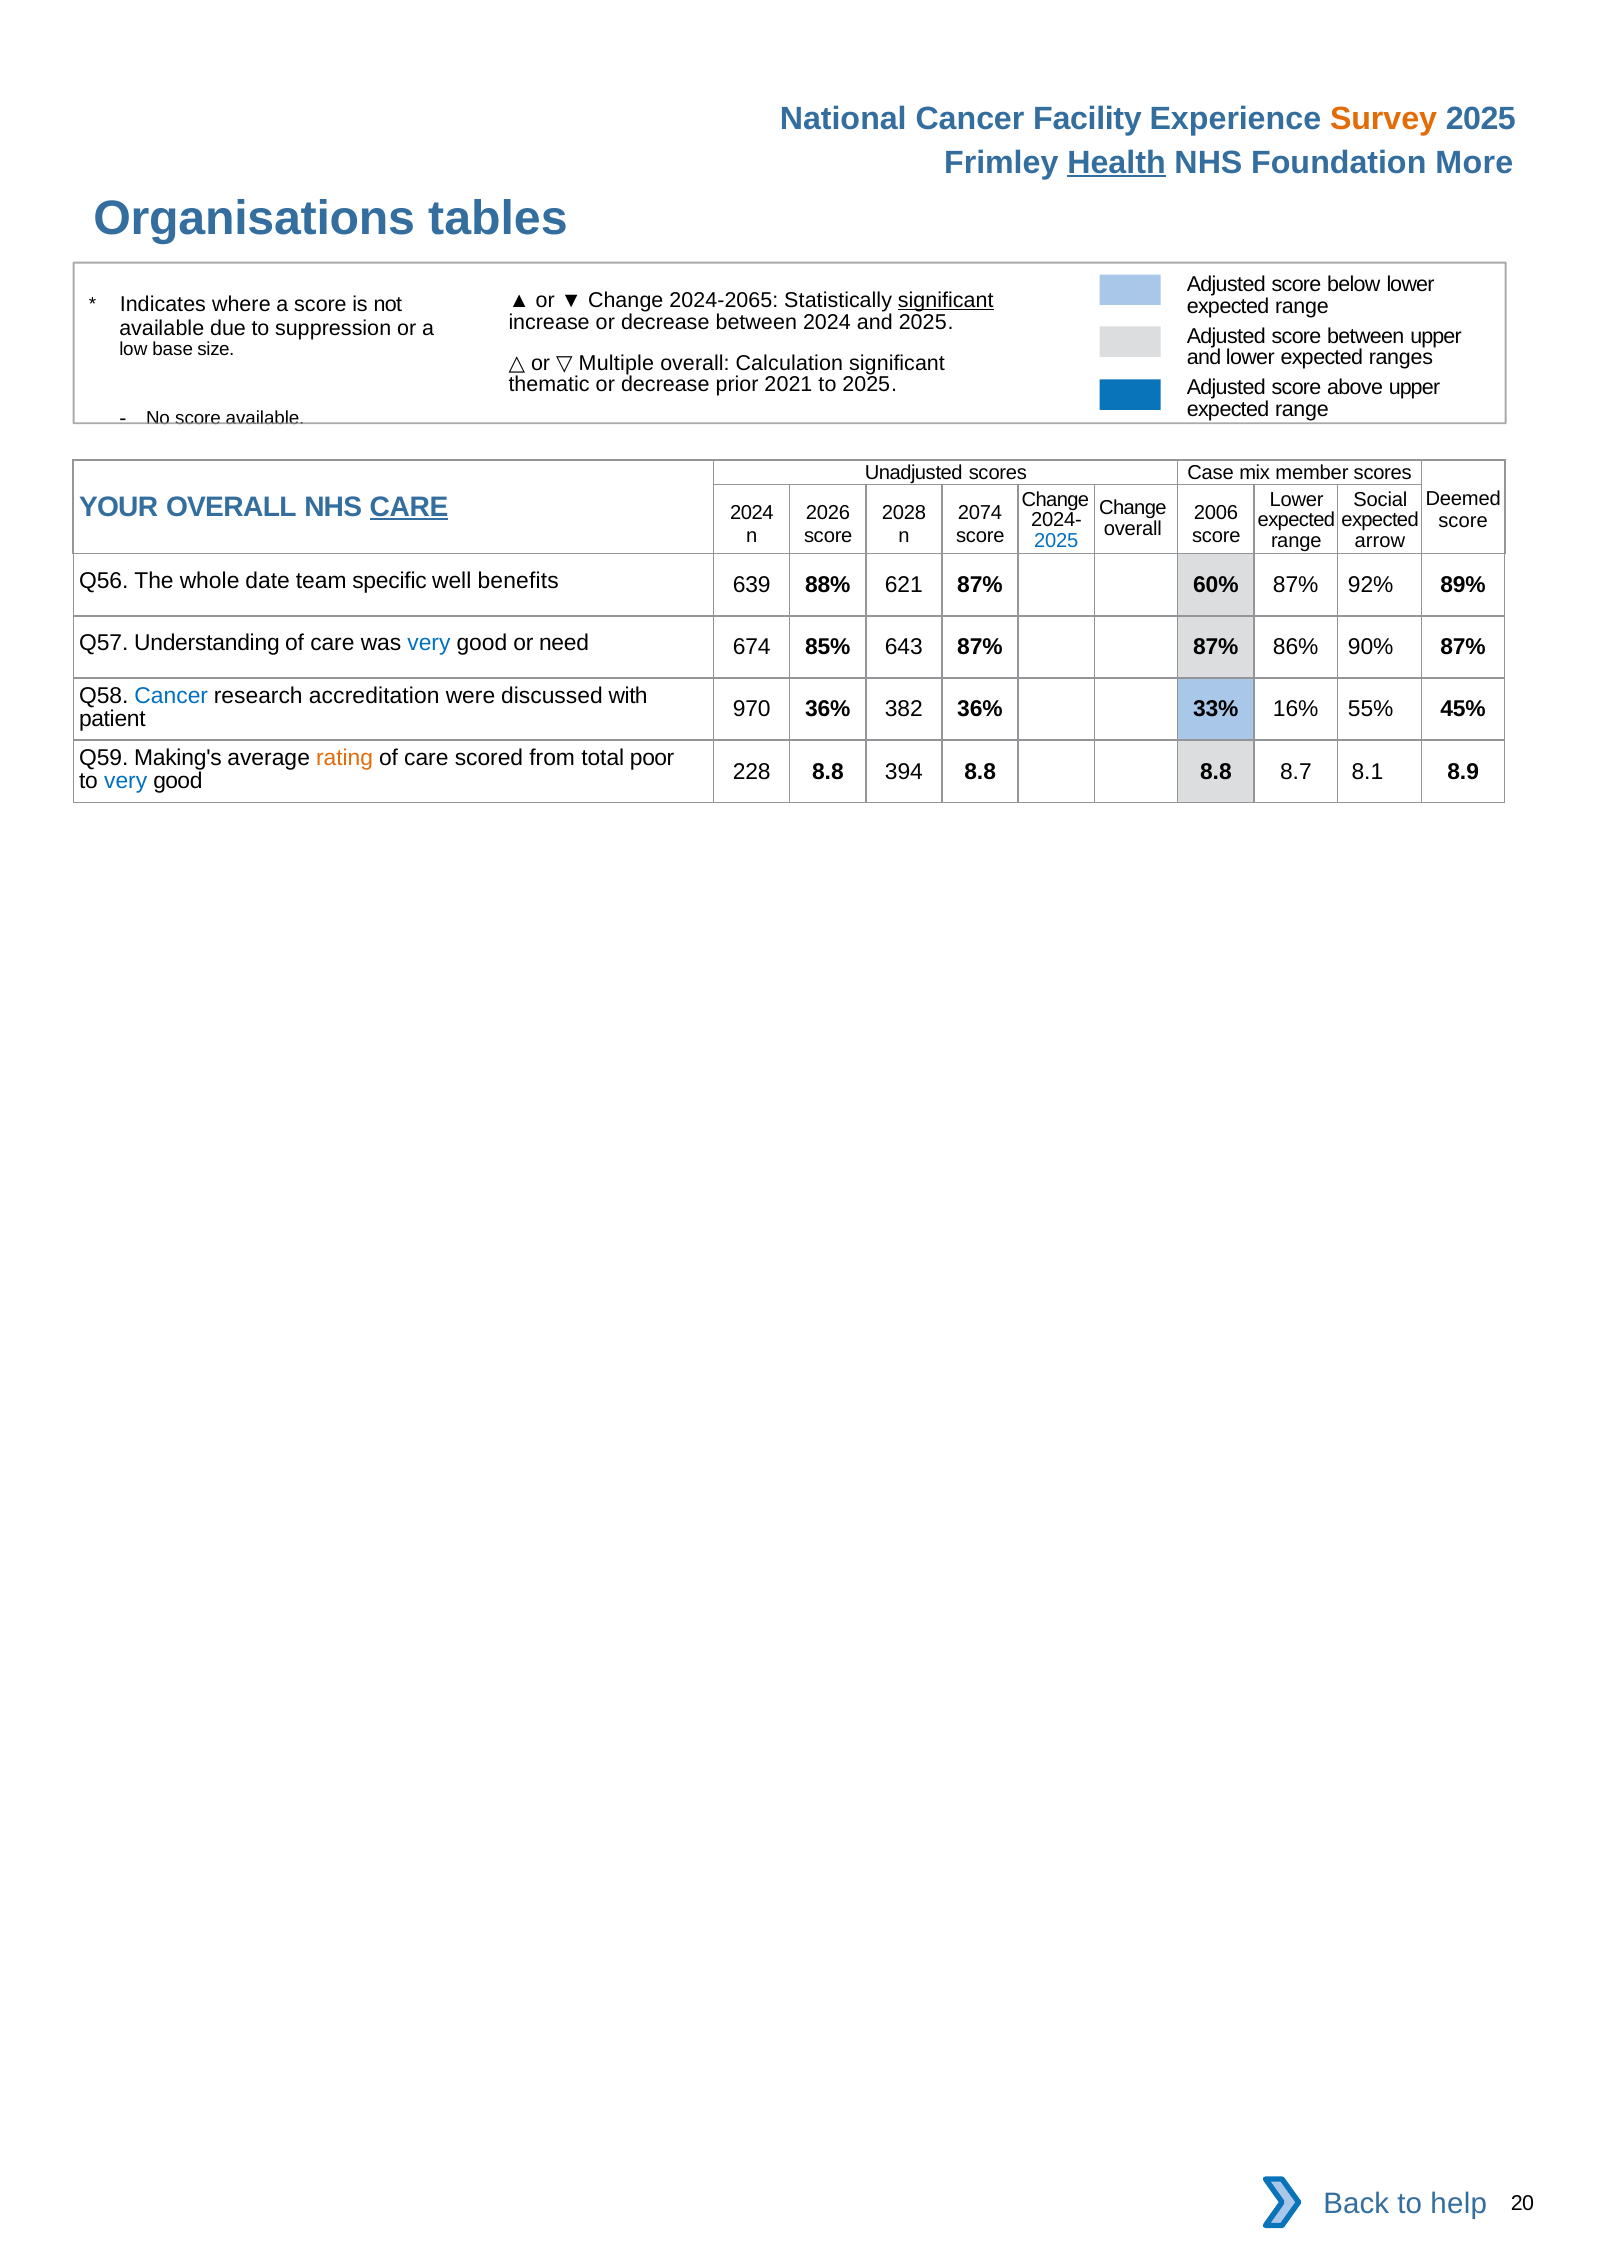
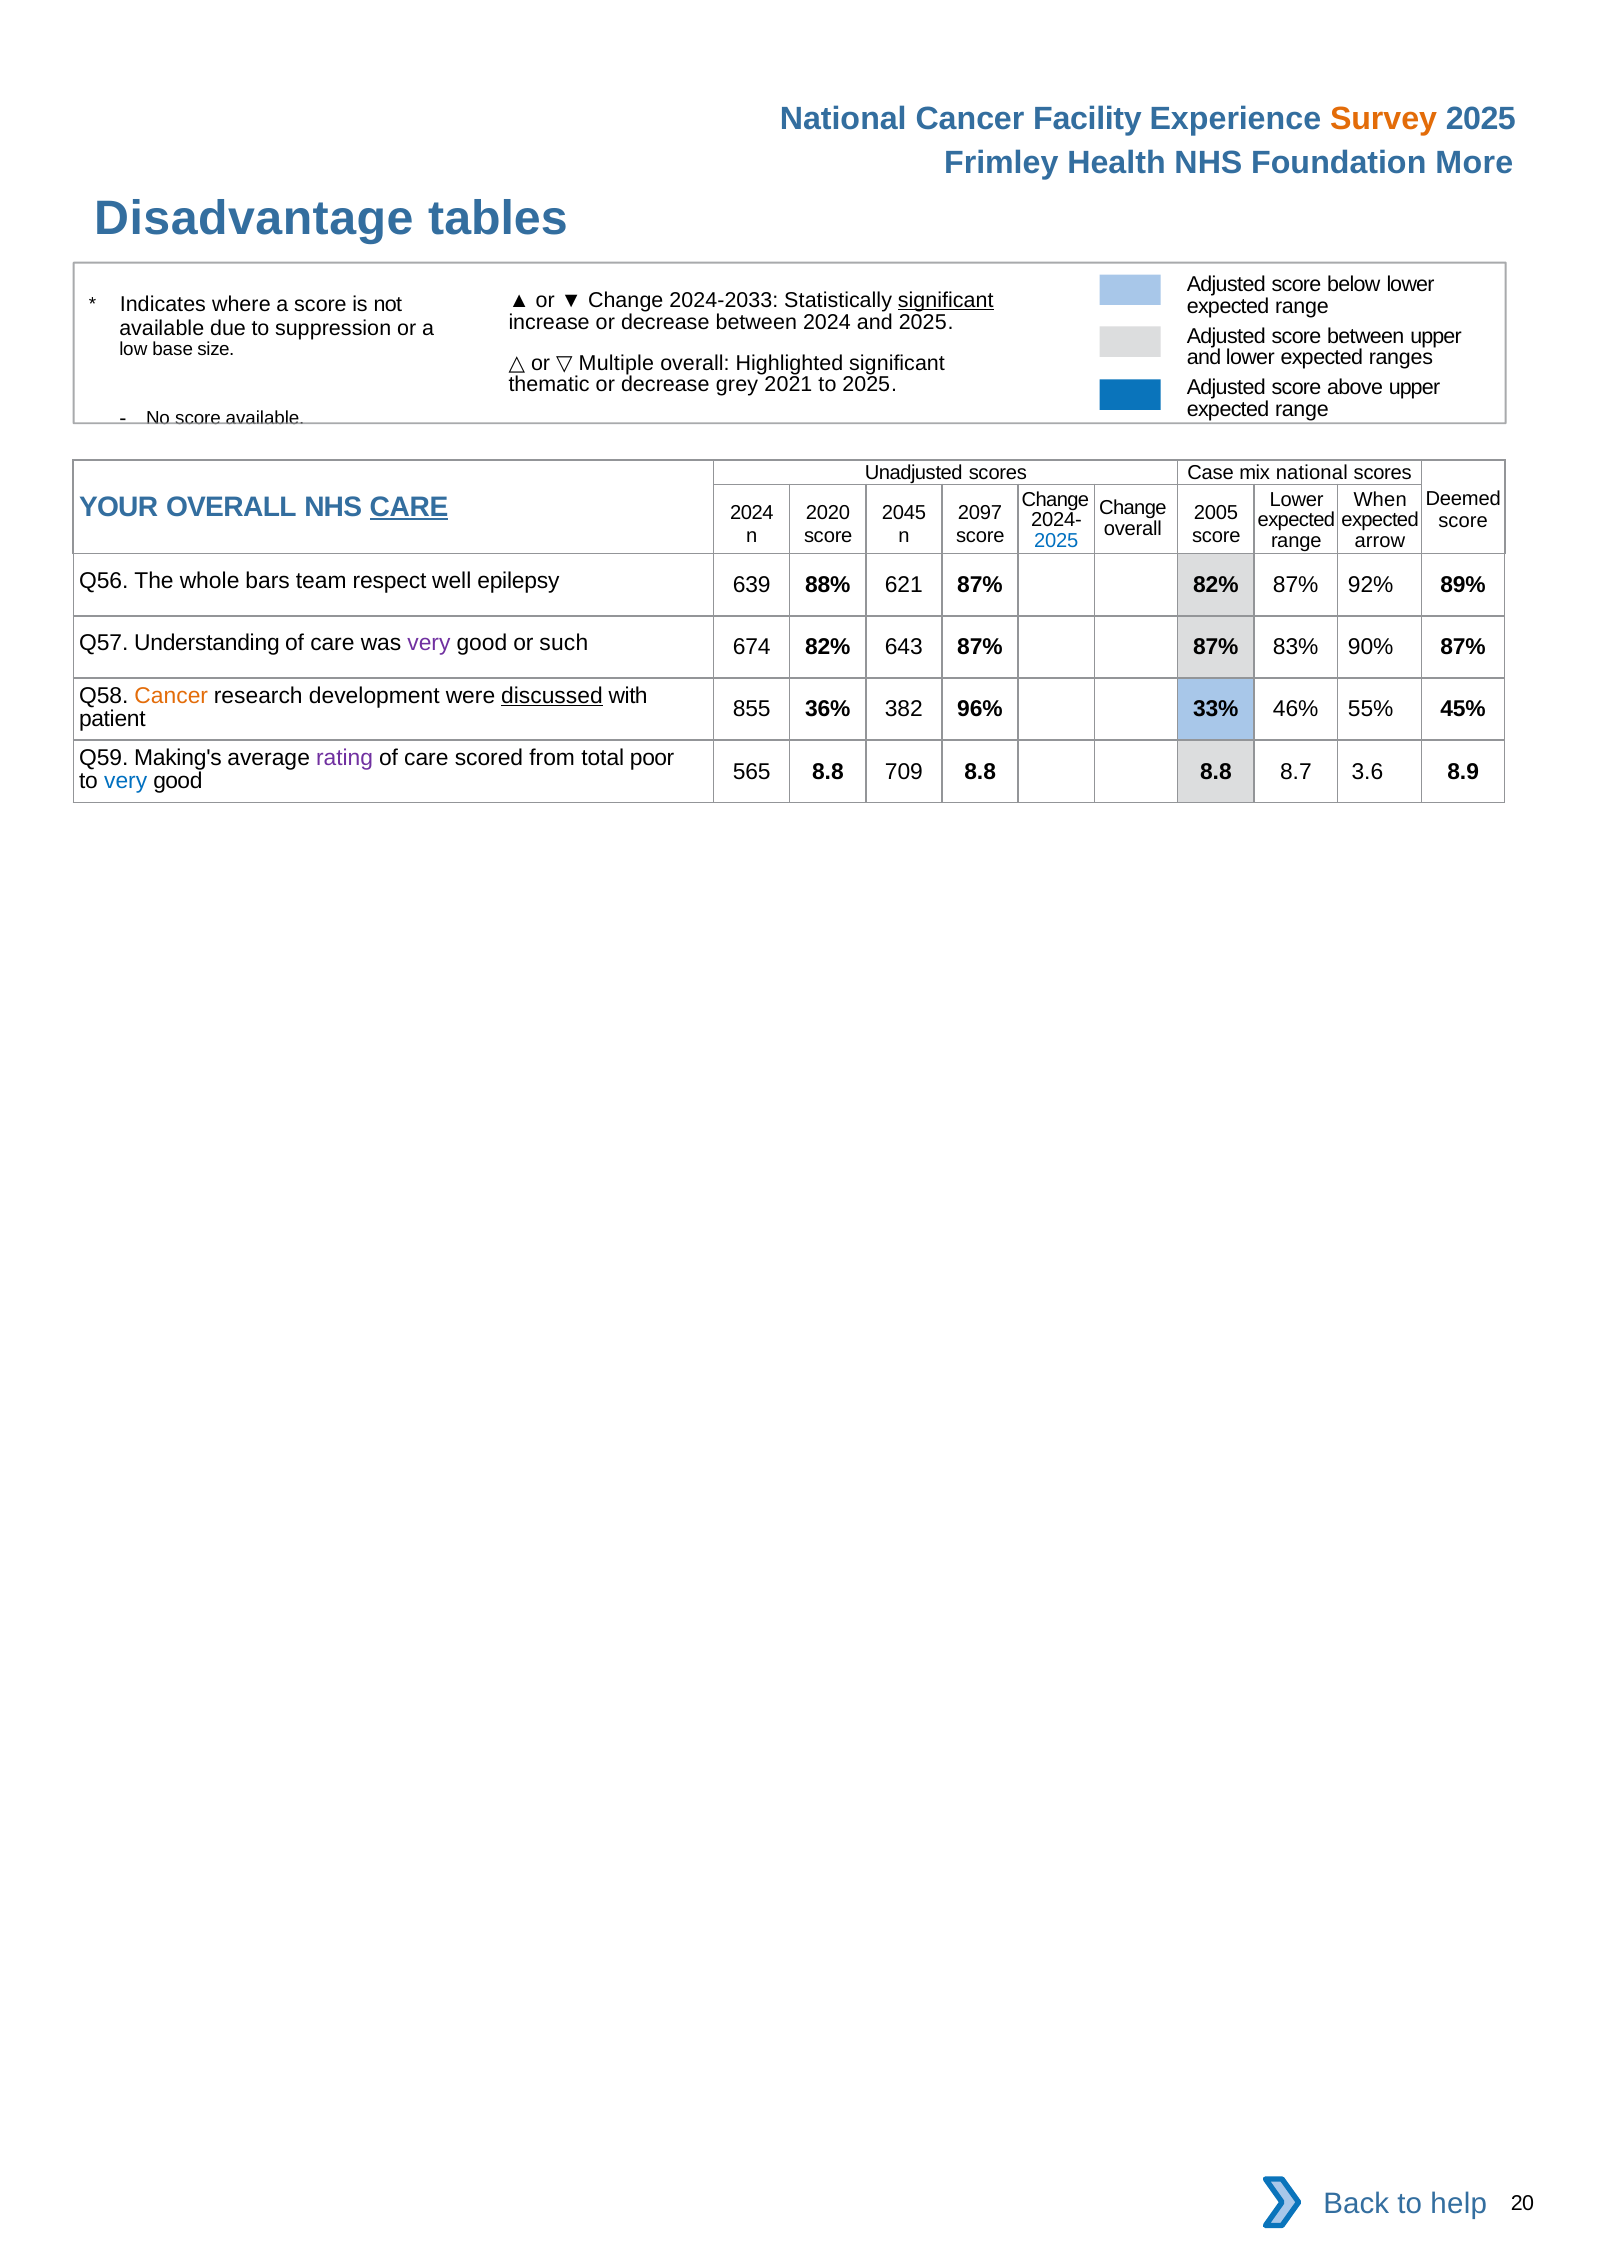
Health underline: present -> none
Organisations: Organisations -> Disadvantage
2024-2065: 2024-2065 -> 2024-2033
Calculation: Calculation -> Highlighted
prior: prior -> grey
mix member: member -> national
Social: Social -> When
2026: 2026 -> 2020
2028: 2028 -> 2045
2074: 2074 -> 2097
2006: 2006 -> 2005
date: date -> bars
specific: specific -> respect
benefits: benefits -> epilepsy
87% 60%: 60% -> 82%
very at (429, 643) colour: blue -> purple
need: need -> such
674 85%: 85% -> 82%
86%: 86% -> 83%
Cancer at (171, 696) colour: blue -> orange
accreditation: accreditation -> development
discussed underline: none -> present
970: 970 -> 855
382 36%: 36% -> 96%
16%: 16% -> 46%
rating colour: orange -> purple
228: 228 -> 565
394: 394 -> 709
8.1: 8.1 -> 3.6
